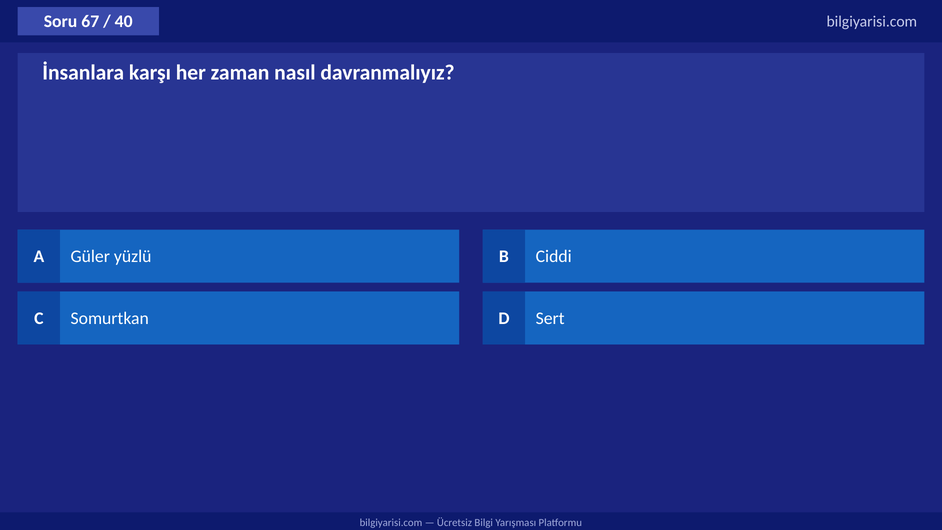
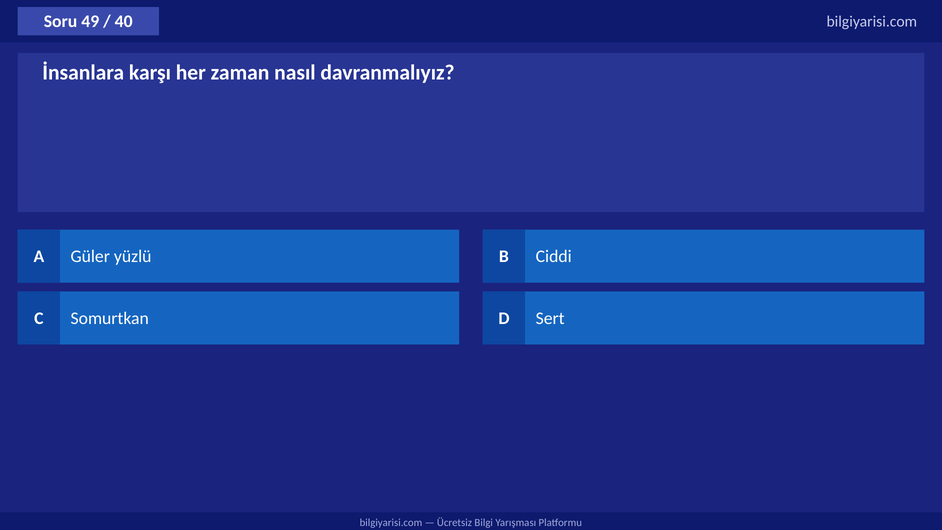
67: 67 -> 49
